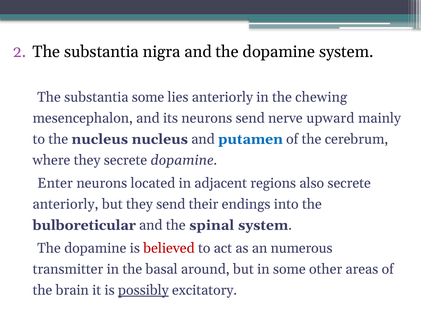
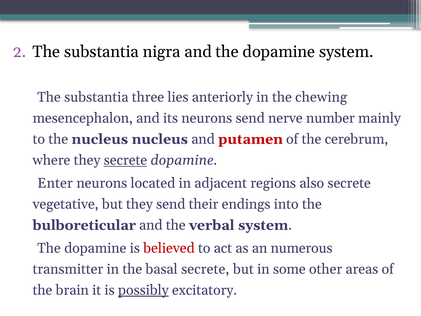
substantia some: some -> three
upward: upward -> number
putamen colour: blue -> red
secrete at (125, 160) underline: none -> present
anteriorly at (66, 204): anteriorly -> vegetative
spinal: spinal -> verbal
basal around: around -> secrete
